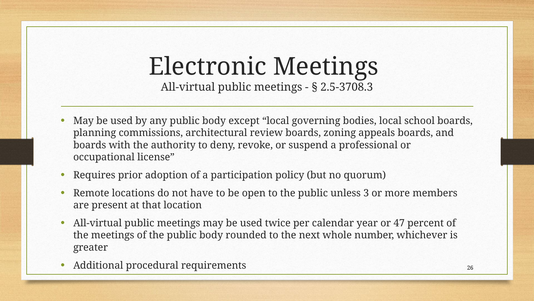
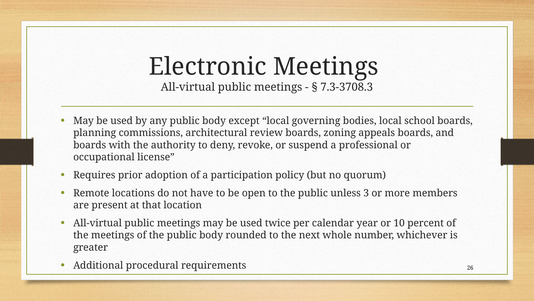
2.5-3708.3: 2.5-3708.3 -> 7.3-3708.3
47: 47 -> 10
